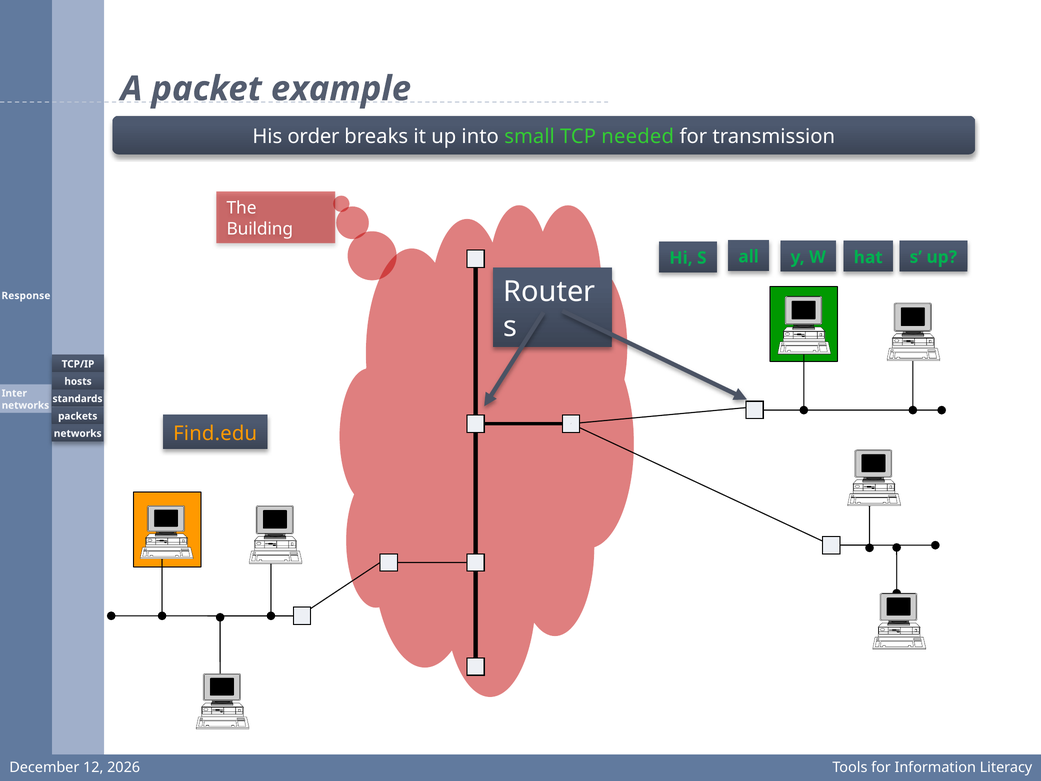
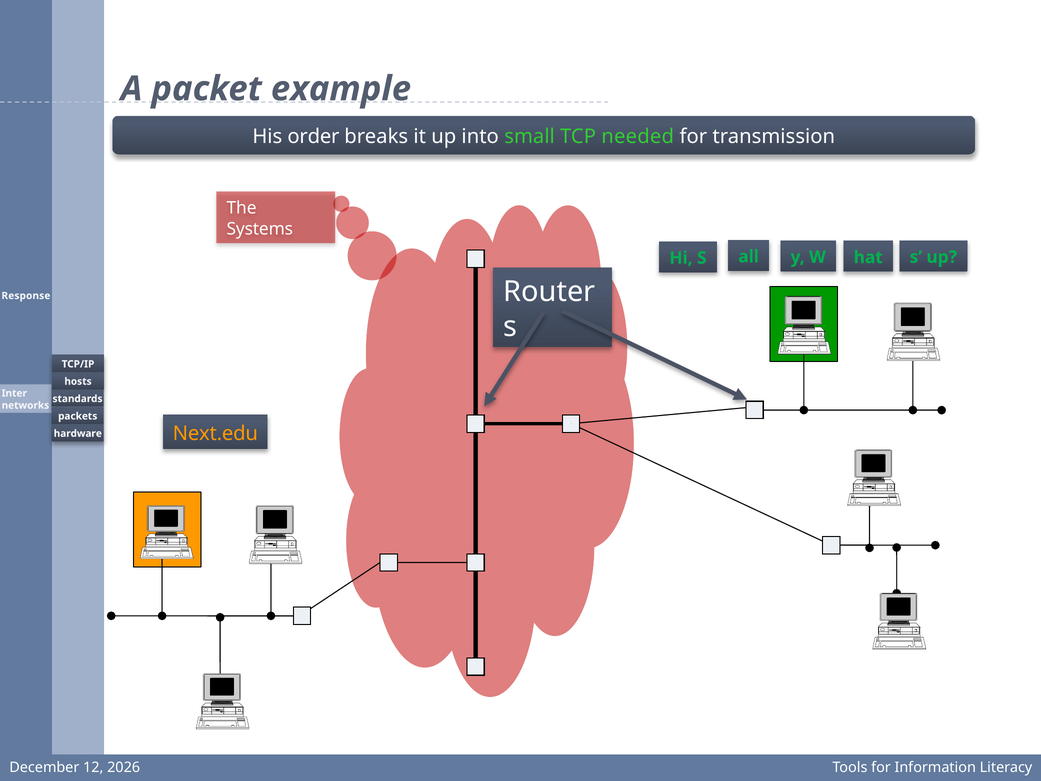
Building: Building -> Systems
Find.edu: Find.edu -> Next.edu
networks at (78, 433): networks -> hardware
